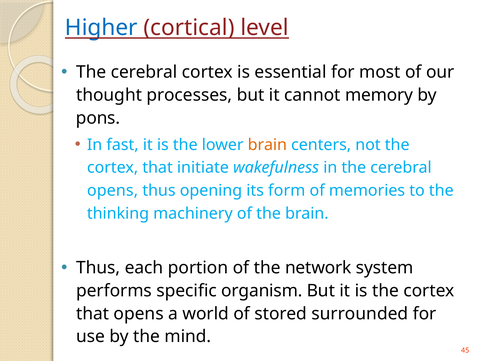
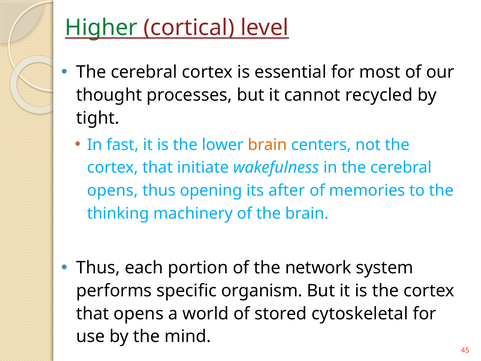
Higher colour: blue -> green
memory: memory -> recycled
pons: pons -> tight
form: form -> after
surrounded: surrounded -> cytoskeletal
